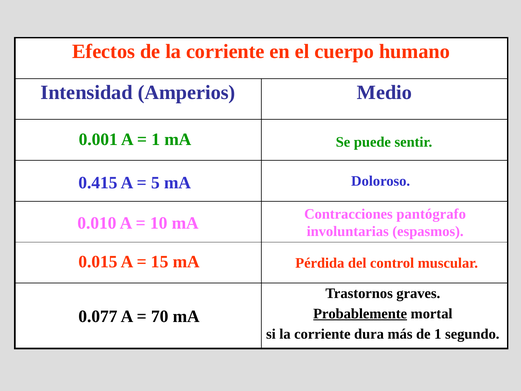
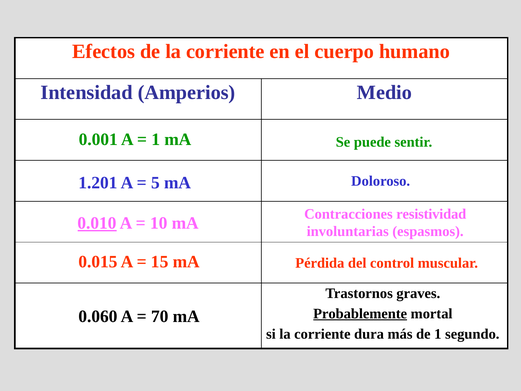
0.415: 0.415 -> 1.201
pantógrafo: pantógrafo -> resistividad
0.010 underline: none -> present
0.077: 0.077 -> 0.060
